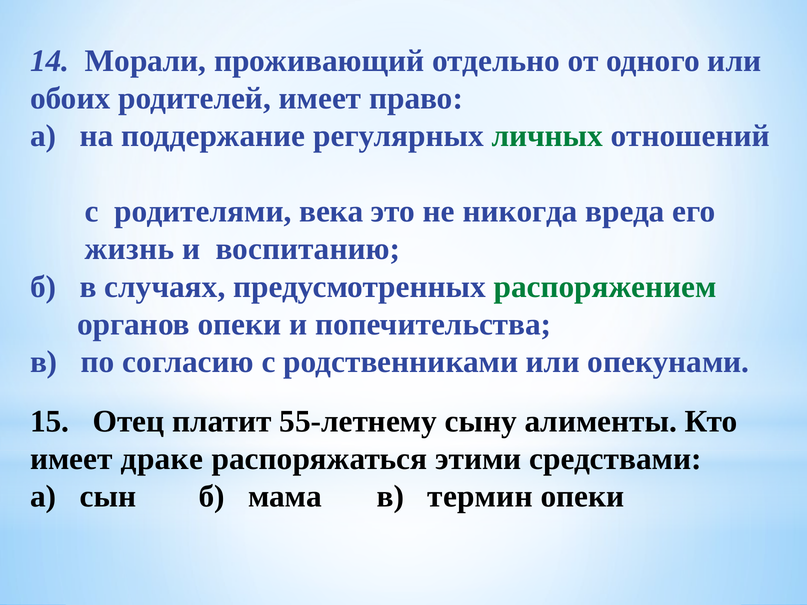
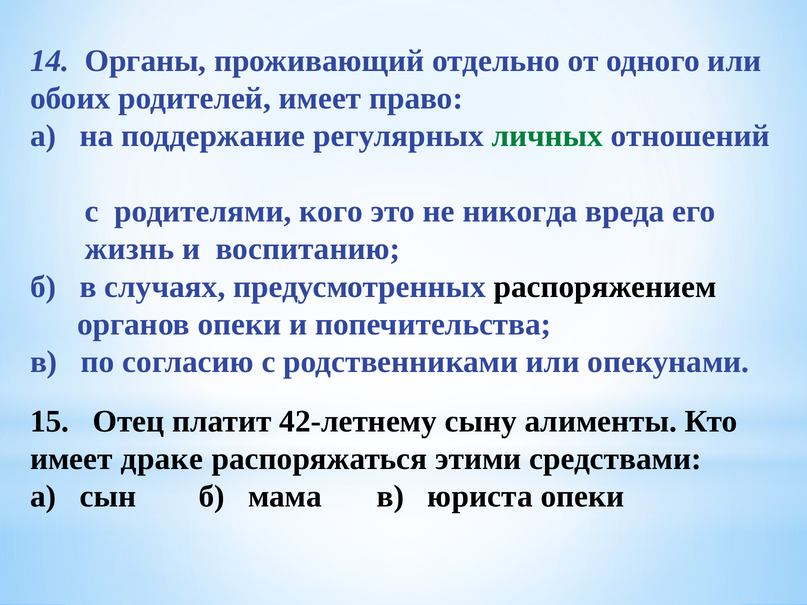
Морали: Морали -> Органы
века: века -> кого
распоряжением colour: green -> black
55-летнему: 55-летнему -> 42-летнему
термин: термин -> юриста
